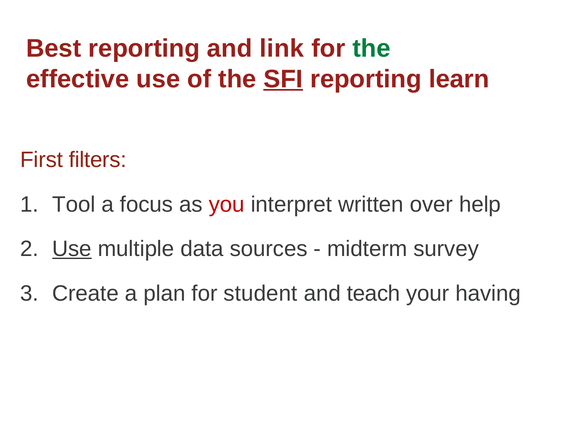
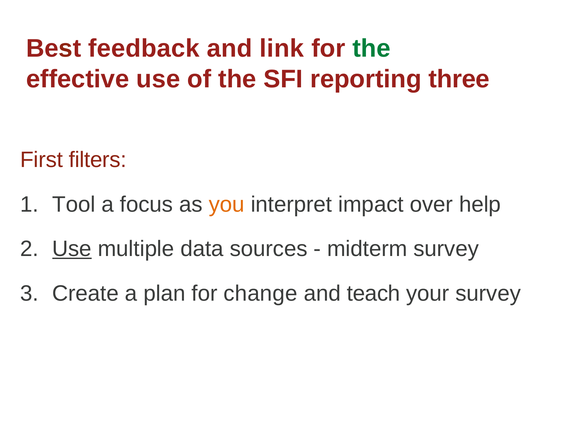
Best reporting: reporting -> feedback
SFI underline: present -> none
learn: learn -> three
you colour: red -> orange
written: written -> impact
student: student -> change
your having: having -> survey
